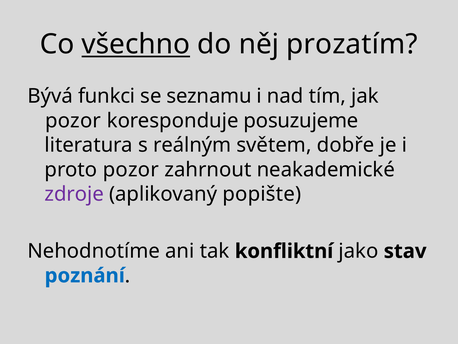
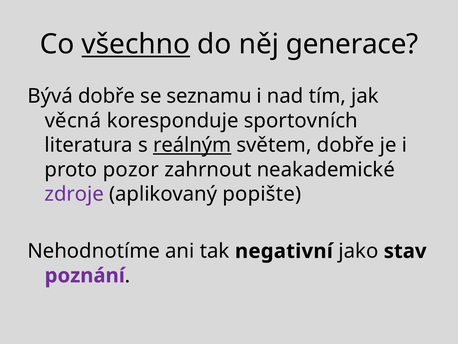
prozatím: prozatím -> generace
Bývá funkci: funkci -> dobře
pozor at (73, 121): pozor -> věcná
posuzujeme: posuzujeme -> sportovních
reálným underline: none -> present
konfliktní: konfliktní -> negativní
poznání colour: blue -> purple
